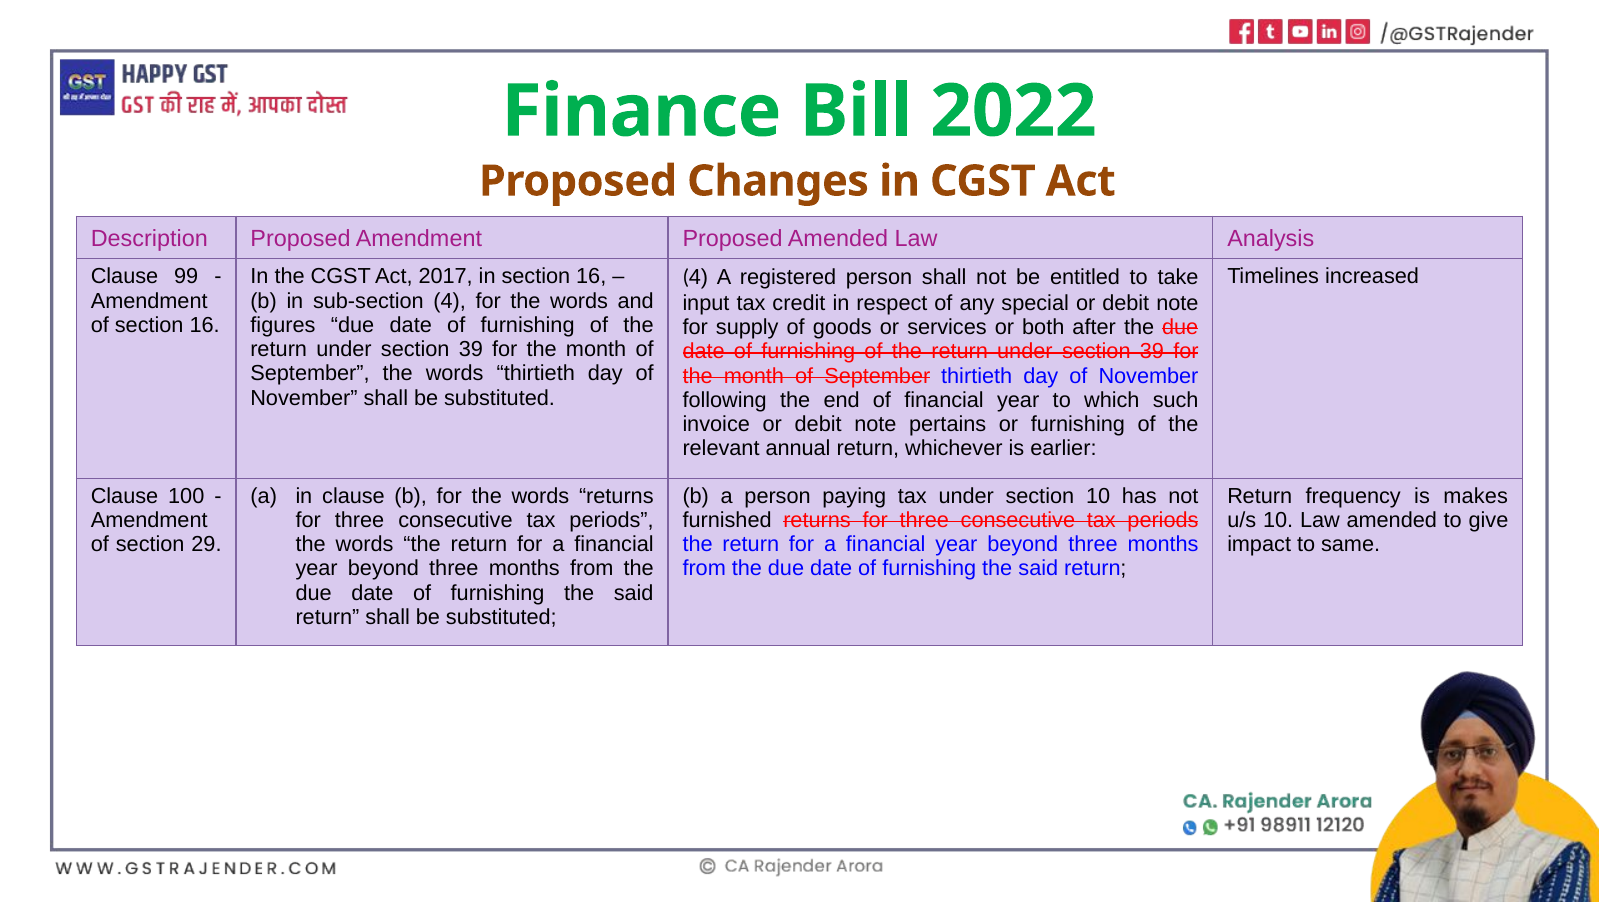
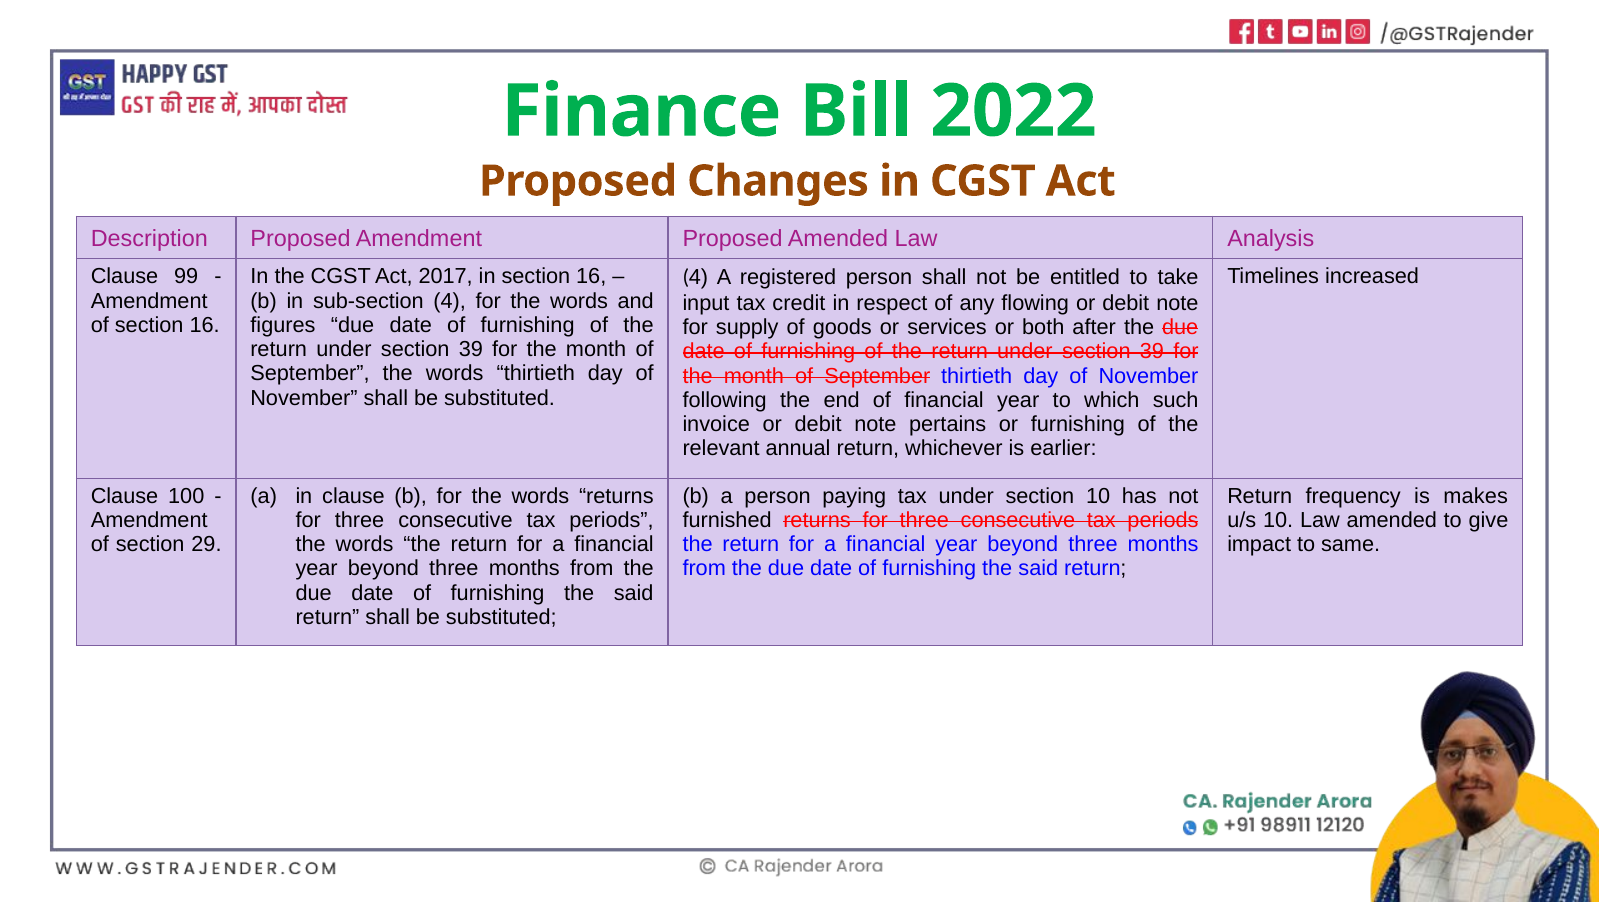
special: special -> flowing
